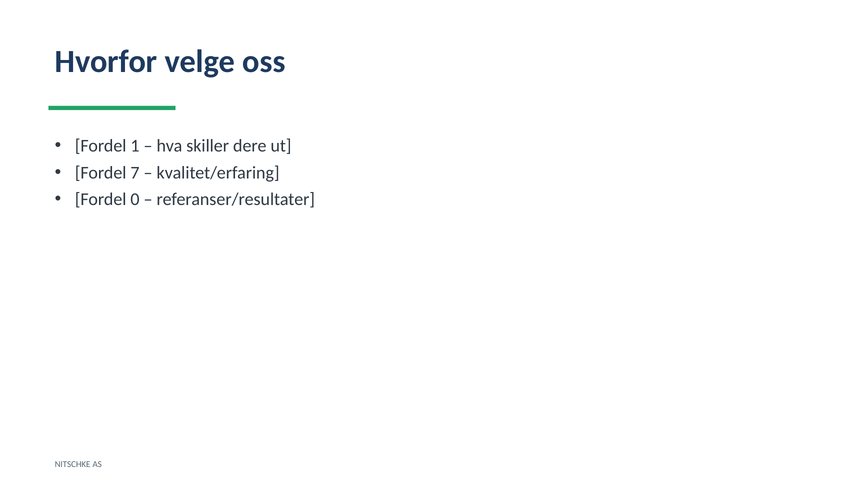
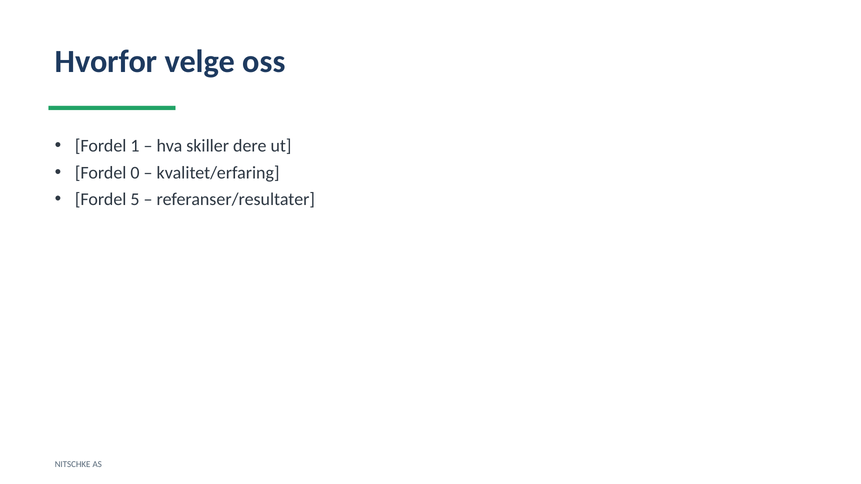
7: 7 -> 0
0: 0 -> 5
